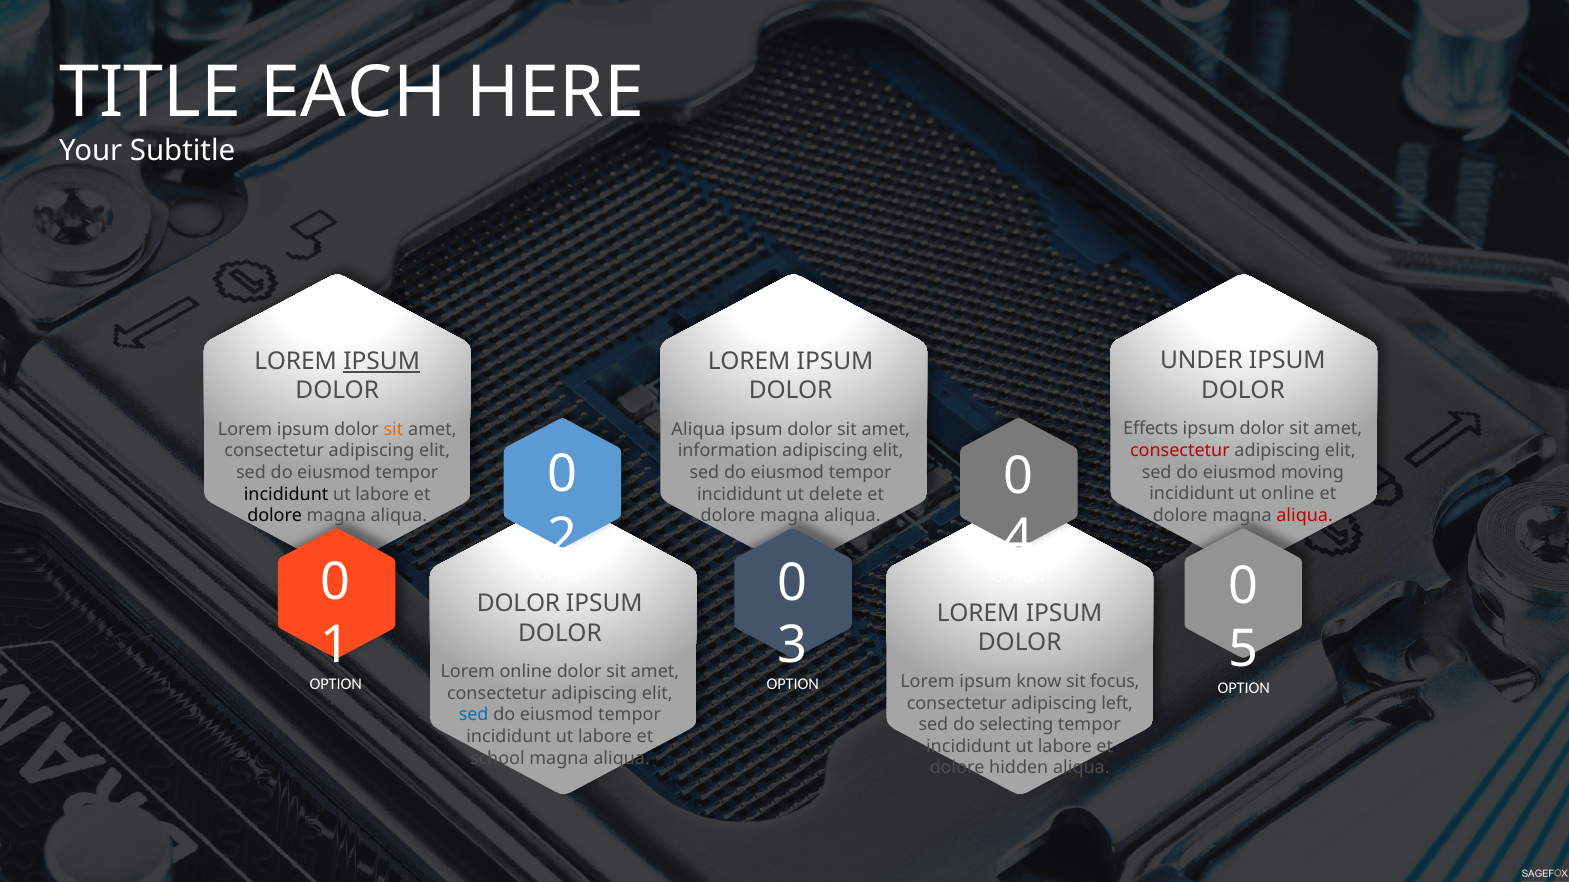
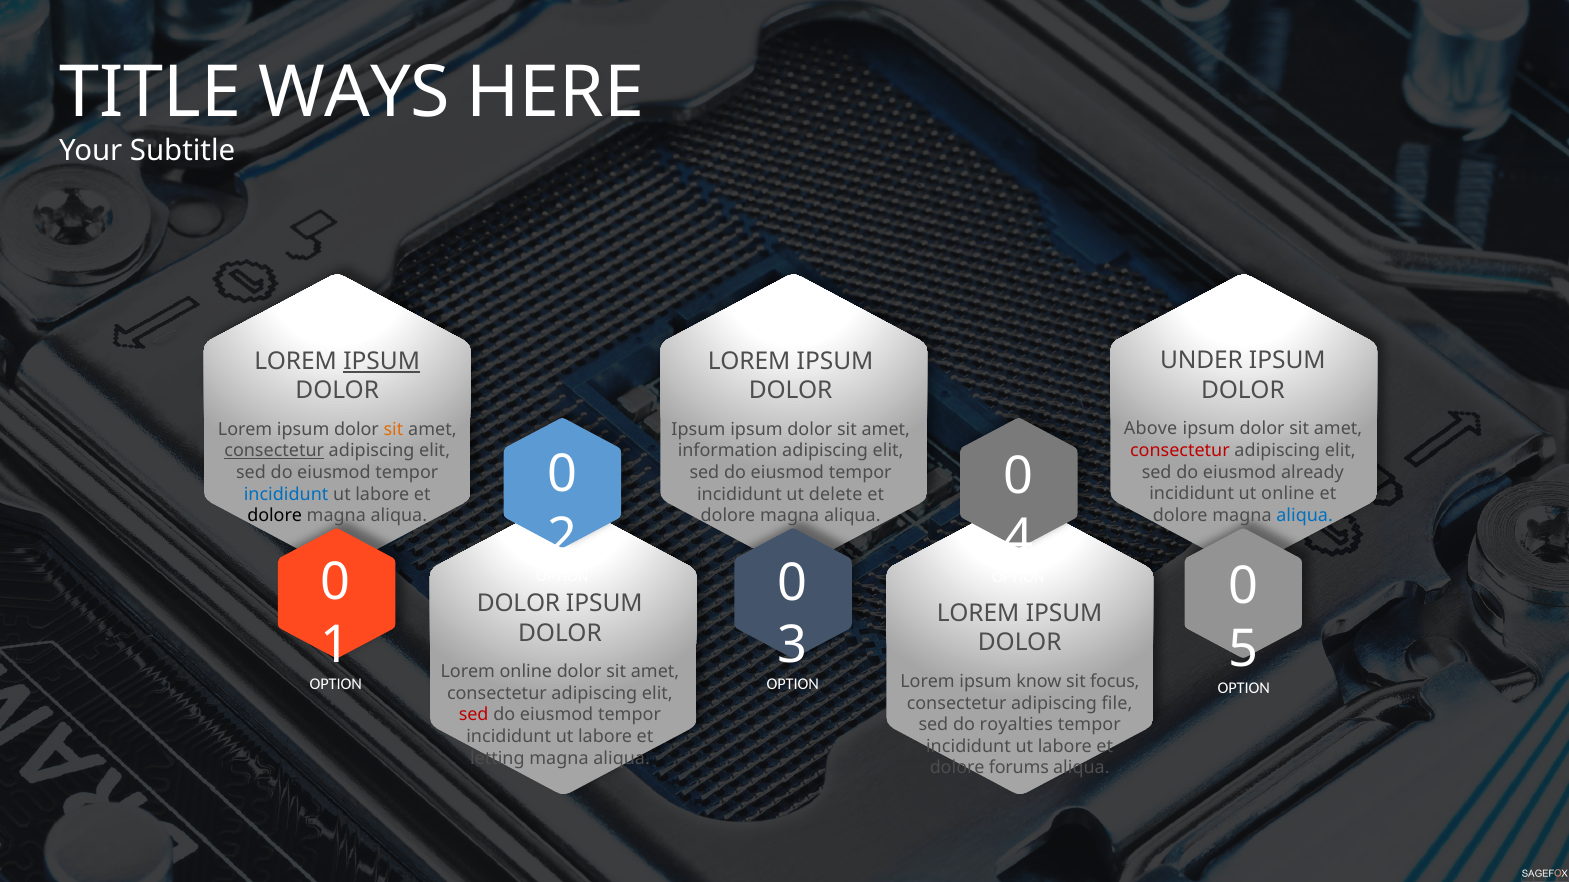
EACH: EACH -> WAYS
Effects: Effects -> Above
Aliqua at (698, 430): Aliqua -> Ipsum
consectetur at (274, 451) underline: none -> present
moving: moving -> already
incididunt at (286, 494) colour: black -> blue
aliqua at (1305, 516) colour: red -> blue
left: left -> file
sed at (474, 715) colour: blue -> red
selecting: selecting -> royalties
school: school -> letting
hidden: hidden -> forums
